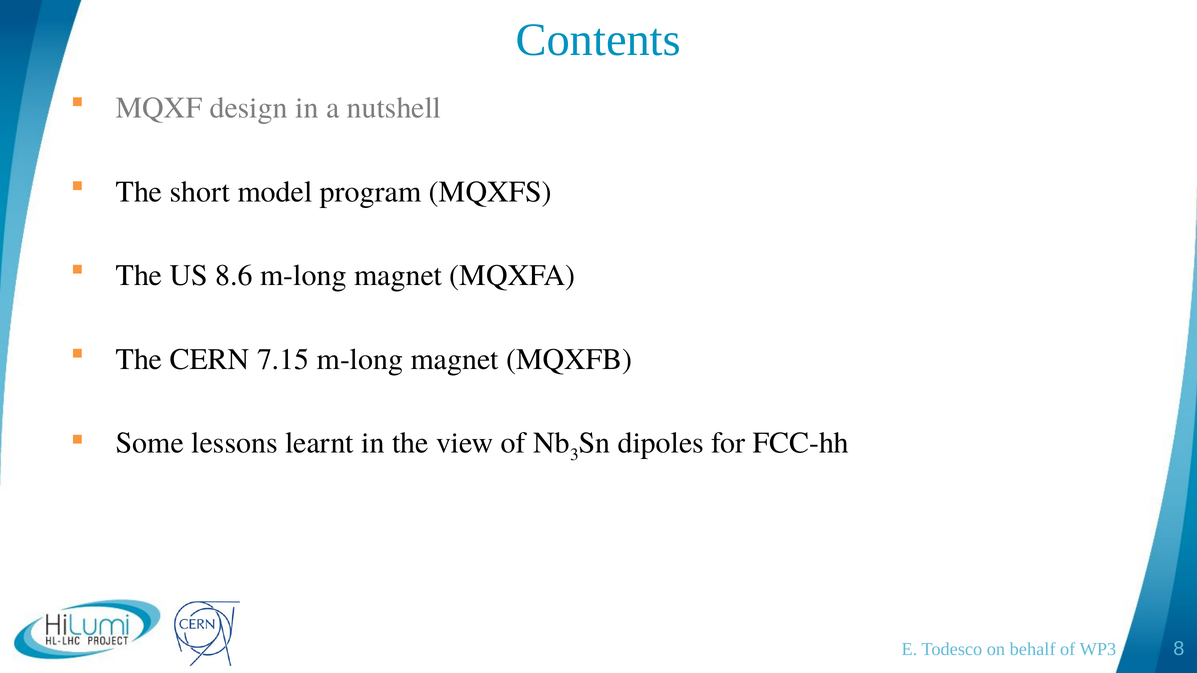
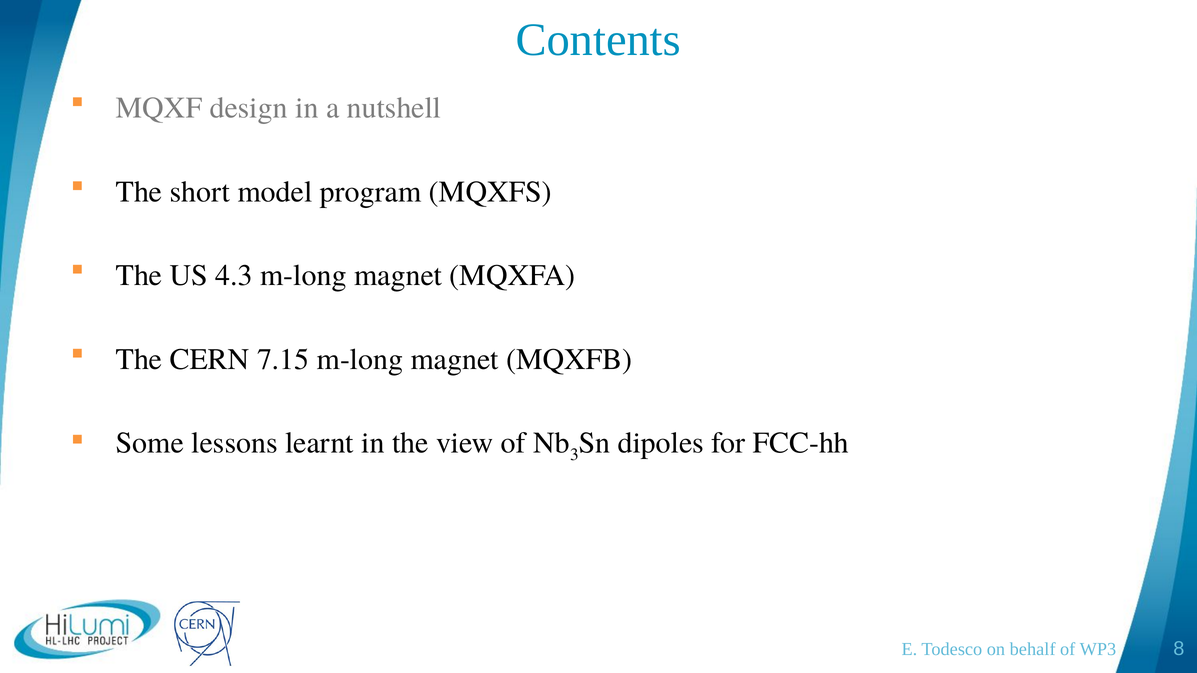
8.6: 8.6 -> 4.3
